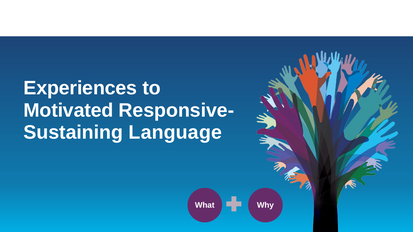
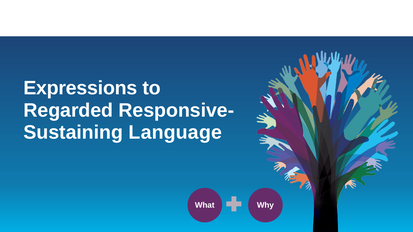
Experiences: Experiences -> Expressions
Motivated: Motivated -> Regarded
